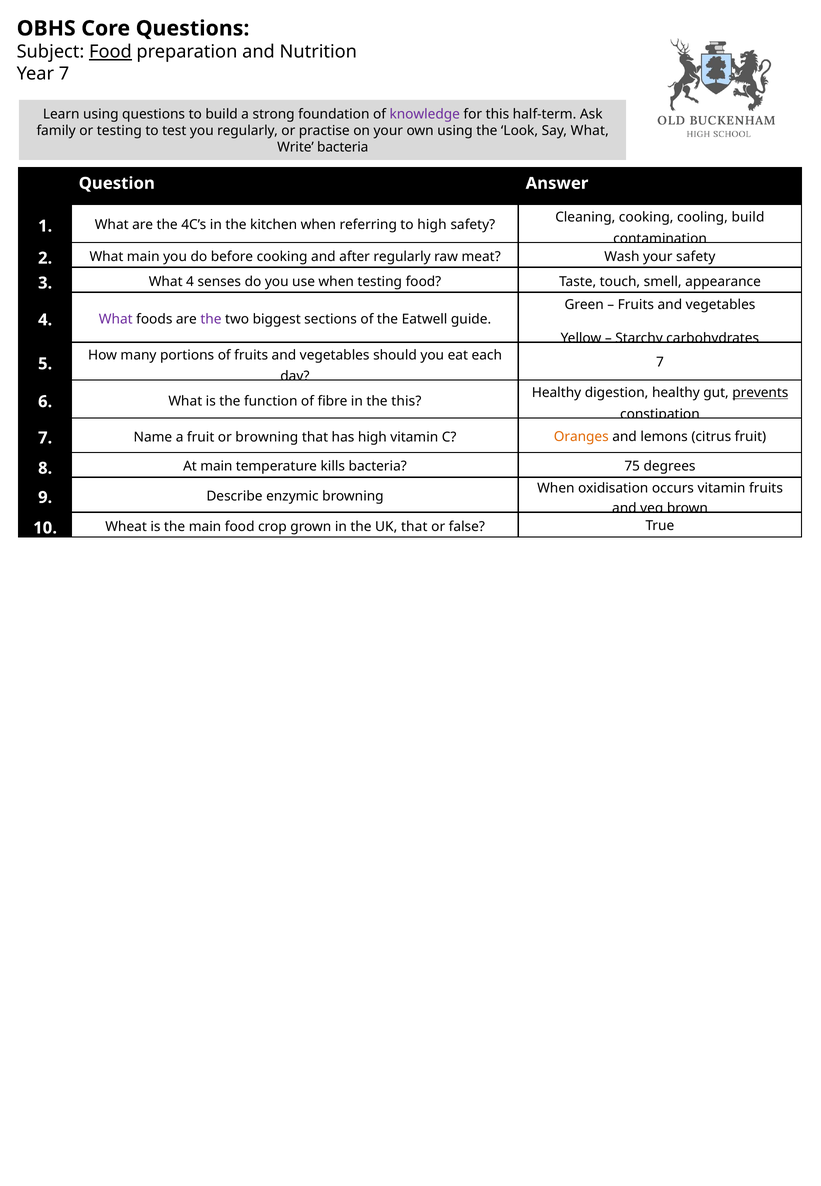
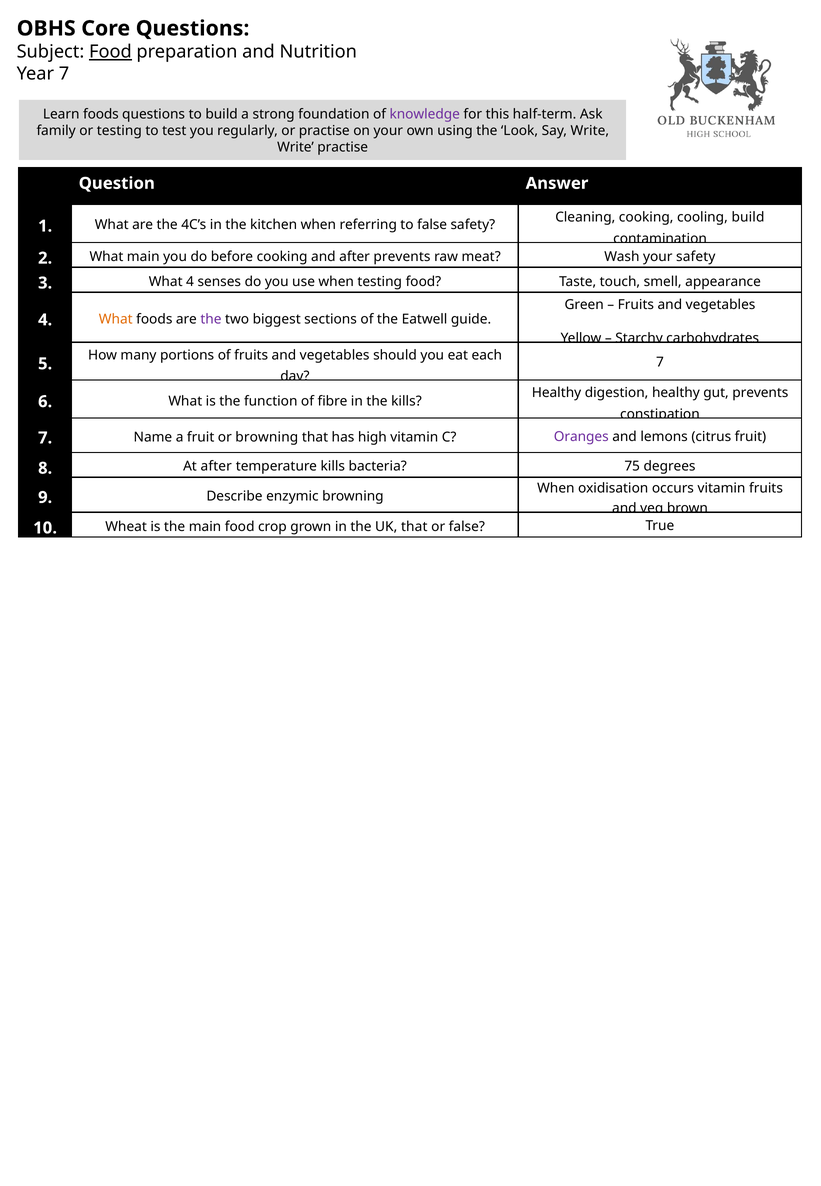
Learn using: using -> foods
Say What: What -> Write
Write bacteria: bacteria -> practise
to high: high -> false
after regularly: regularly -> prevents
What at (116, 319) colour: purple -> orange
prevents at (760, 393) underline: present -> none
the this: this -> kills
Oranges colour: orange -> purple
At main: main -> after
